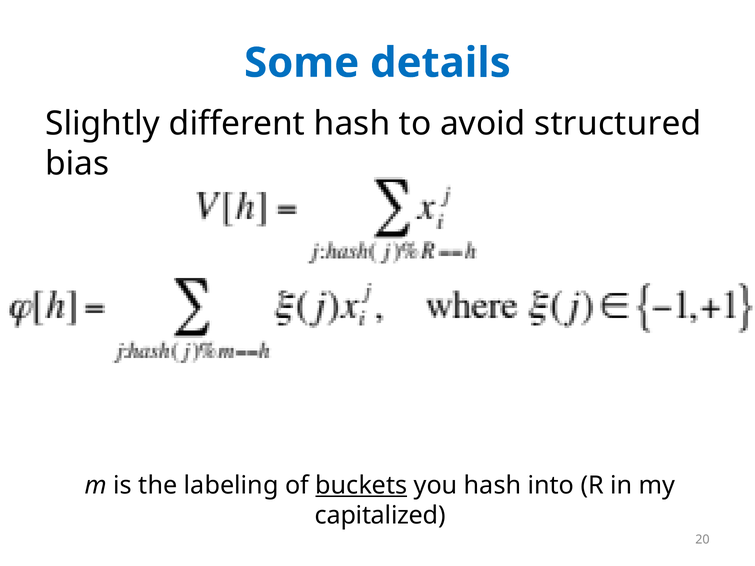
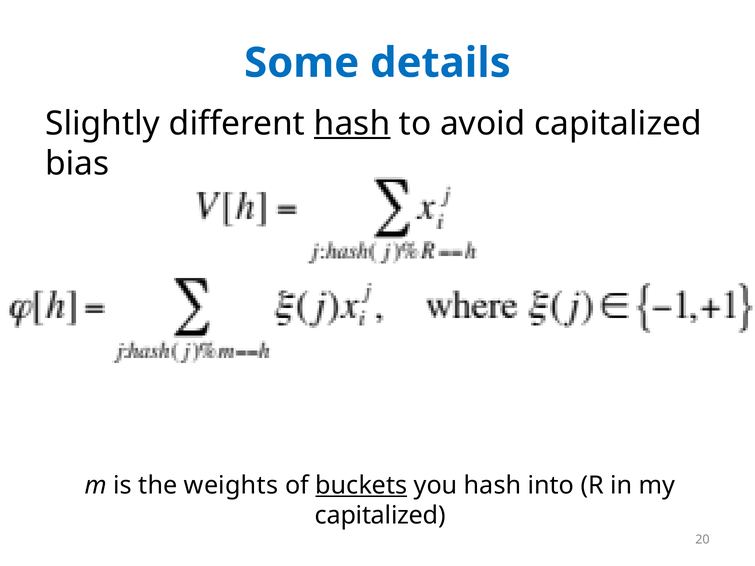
hash at (352, 124) underline: none -> present
avoid structured: structured -> capitalized
labeling: labeling -> weights
